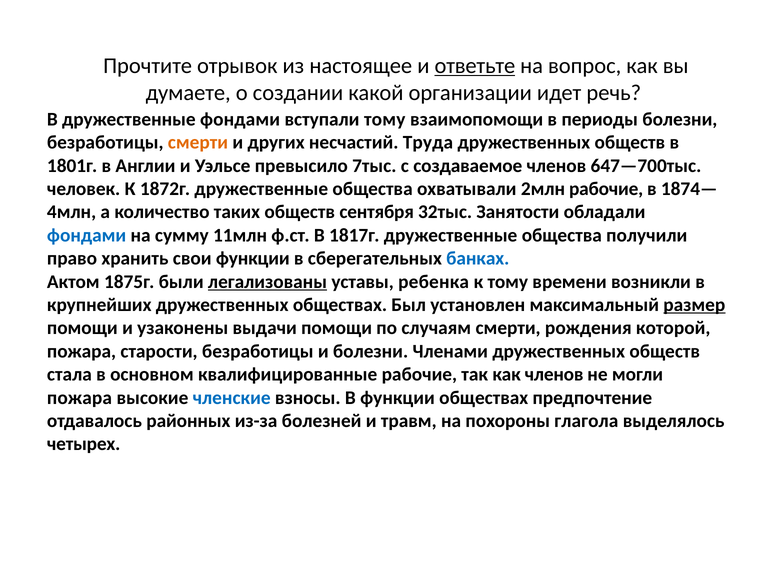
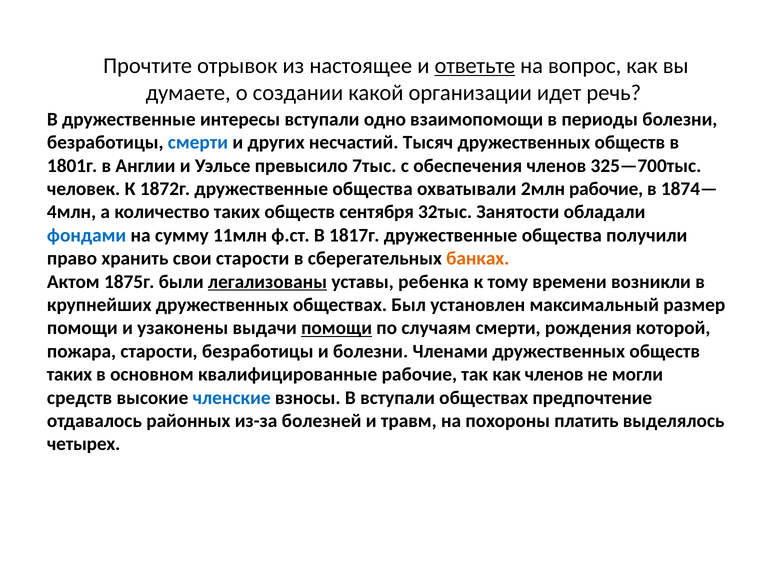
дружественные фондами: фондами -> интересы
вступали тому: тому -> одно
смерти at (198, 142) colour: orange -> blue
Труда: Труда -> Тысяч
создаваемое: создаваемое -> обеспечения
647—700тыс: 647—700тыс -> 325—700тыс
свои функции: функции -> старости
банках colour: blue -> orange
размер underline: present -> none
помощи at (337, 328) underline: none -> present
стала at (69, 374): стала -> таких
пожара at (80, 397): пожара -> средств
В функции: функции -> вступали
глагола: глагола -> платить
